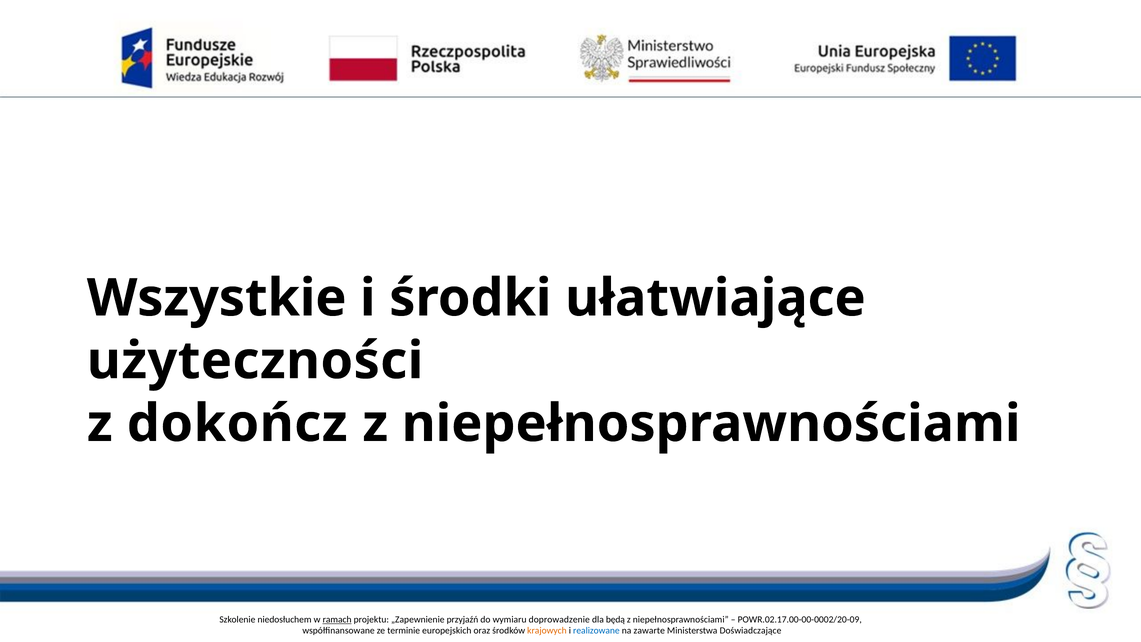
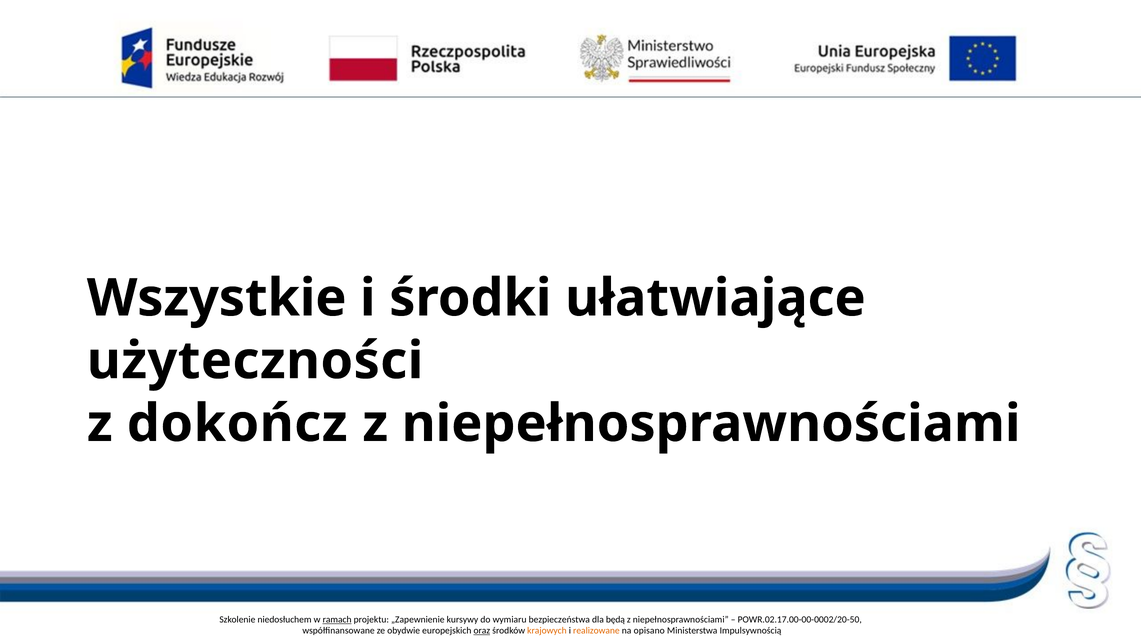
przyjaźń: przyjaźń -> kursywy
doprowadzenie: doprowadzenie -> bezpieczeństwa
POWR.02.17.00-00-0002/20-09: POWR.02.17.00-00-0002/20-09 -> POWR.02.17.00-00-0002/20-50
terminie: terminie -> obydwie
oraz underline: none -> present
realizowane colour: blue -> orange
zawarte: zawarte -> opisano
Doświadczające: Doświadczające -> Impulsywnością
